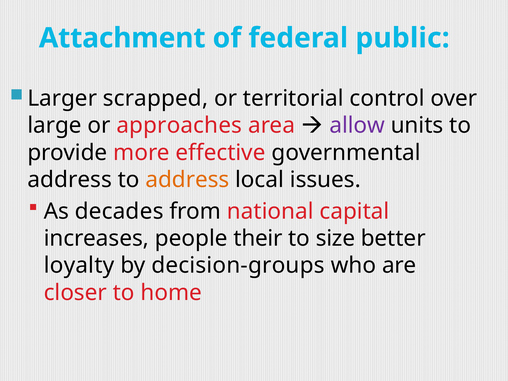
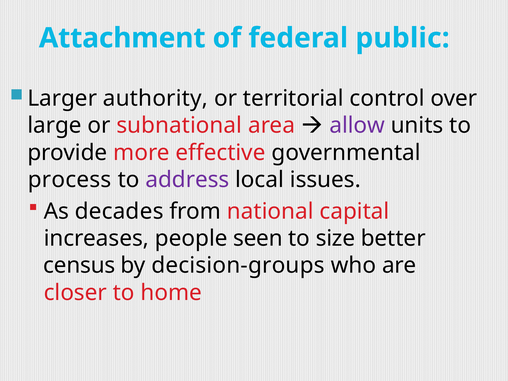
scrapped: scrapped -> authority
approaches: approaches -> subnational
address at (70, 180): address -> process
address at (187, 180) colour: orange -> purple
their: their -> seen
loyalty: loyalty -> census
